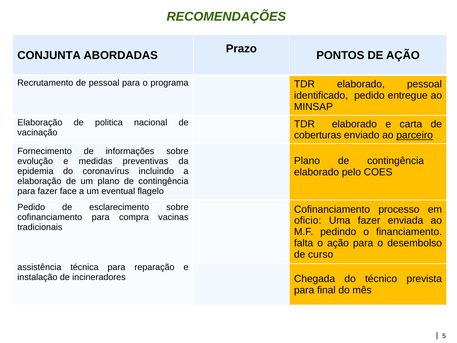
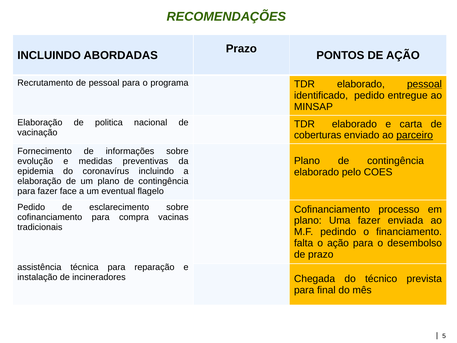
CONJUNTA at (49, 55): CONJUNTA -> INCLUINDO
pessoal at (424, 84) underline: none -> present
oficio at (308, 220): oficio -> plano
de curso: curso -> prazo
